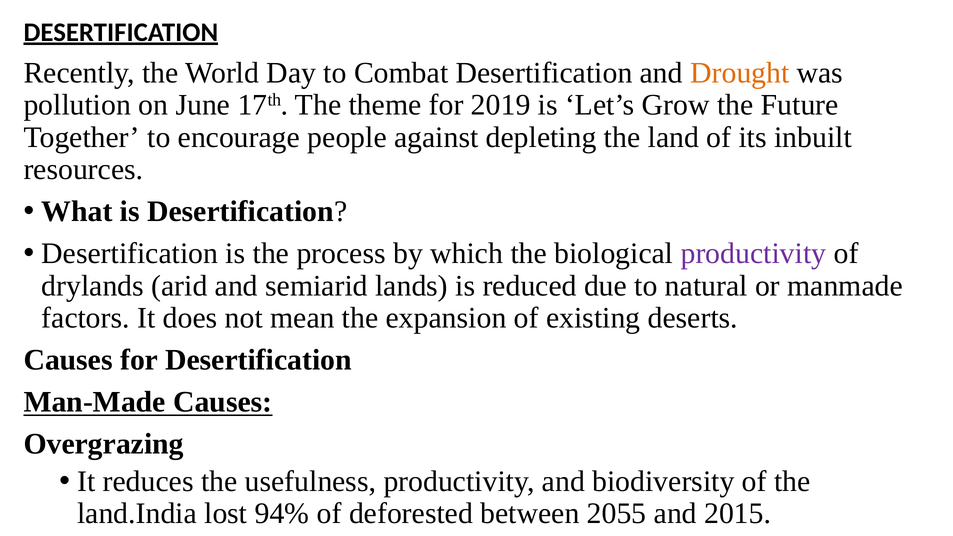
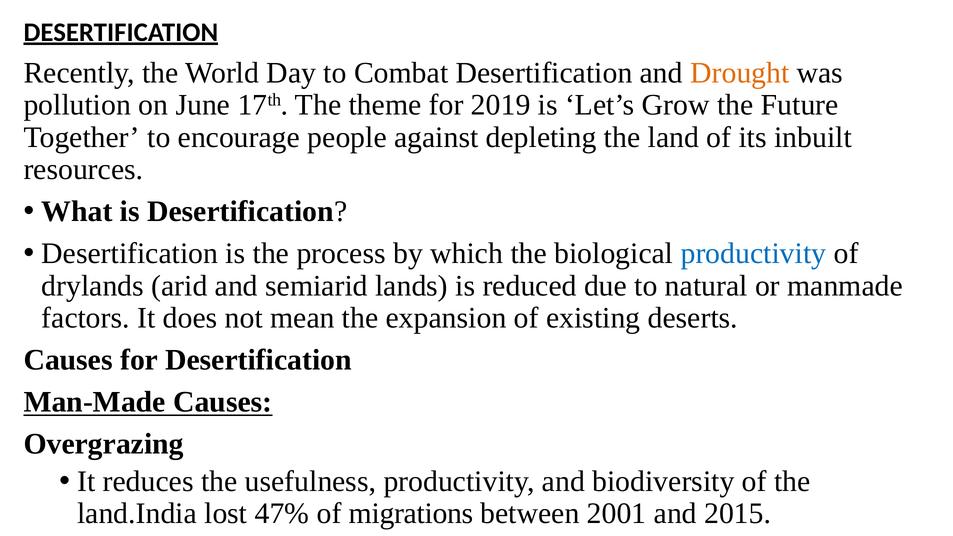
productivity at (753, 254) colour: purple -> blue
94%: 94% -> 47%
deforested: deforested -> migrations
2055: 2055 -> 2001
